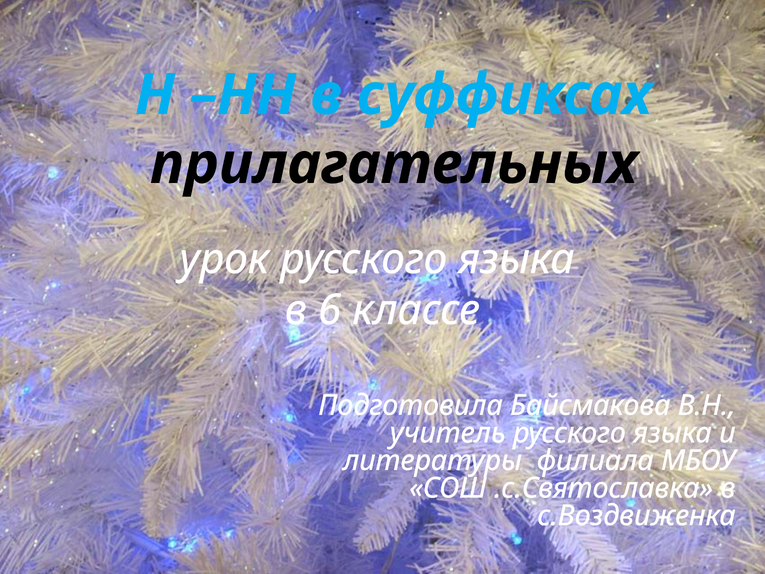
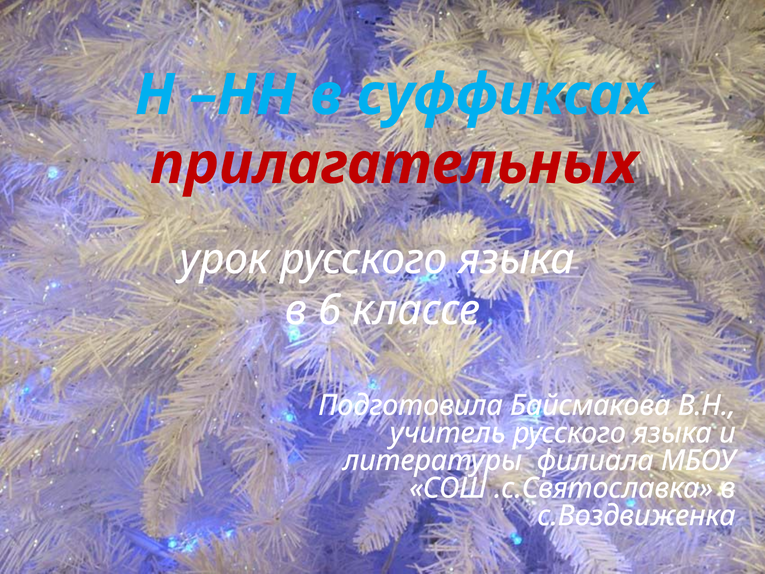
прилагательных colour: black -> red
